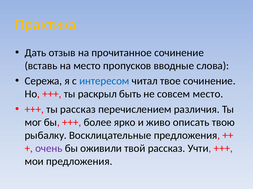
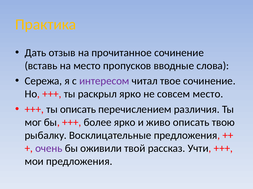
интересом colour: blue -> purple
раскрыл быть: быть -> ярко
ты рассказ: рассказ -> описать
